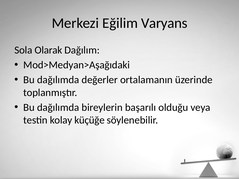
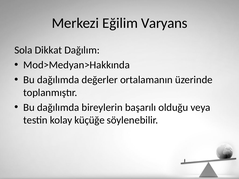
Olarak: Olarak -> Dikkat
Mod>Medyan>Aşağıdaki: Mod>Medyan>Aşağıdaki -> Mod>Medyan>Hakkında
